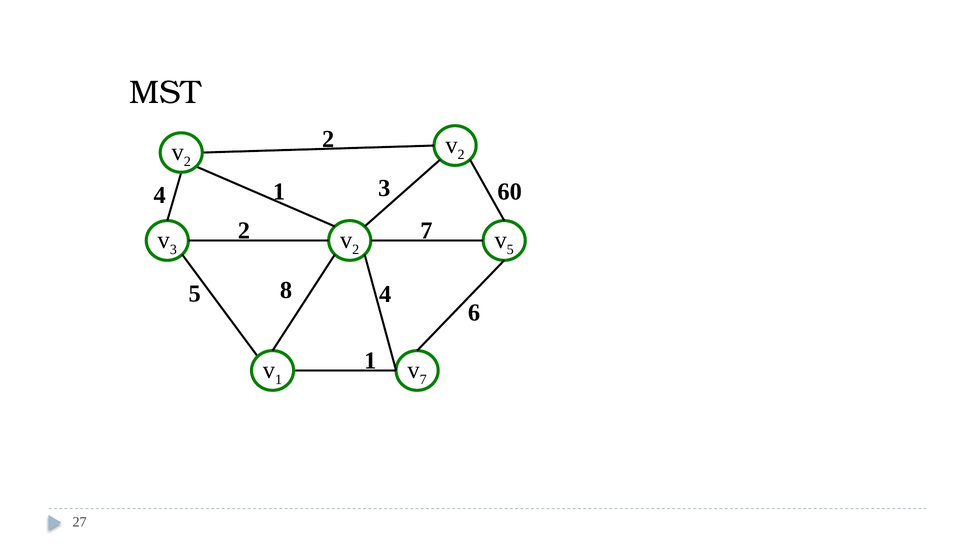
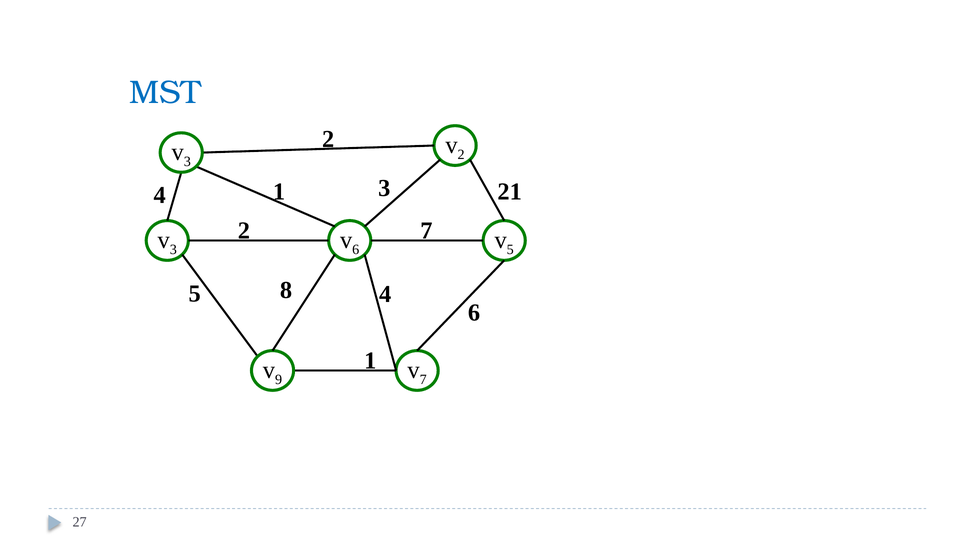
MST colour: black -> blue
2 at (187, 162): 2 -> 3
60: 60 -> 21
2 at (356, 249): 2 -> 6
1 at (279, 379): 1 -> 9
